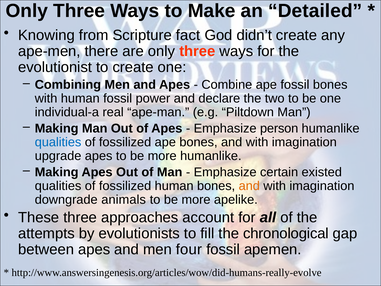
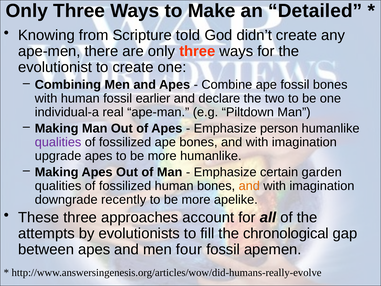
fact: fact -> told
power: power -> earlier
qualities at (58, 142) colour: blue -> purple
existed: existed -> garden
animals: animals -> recently
